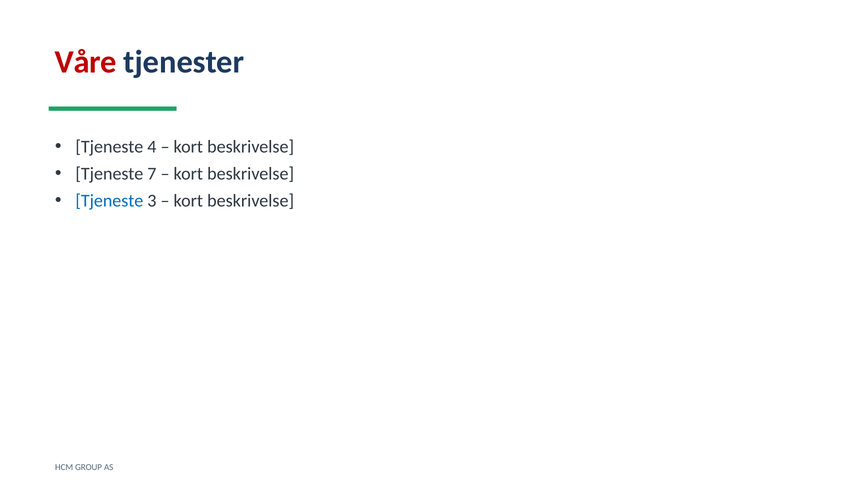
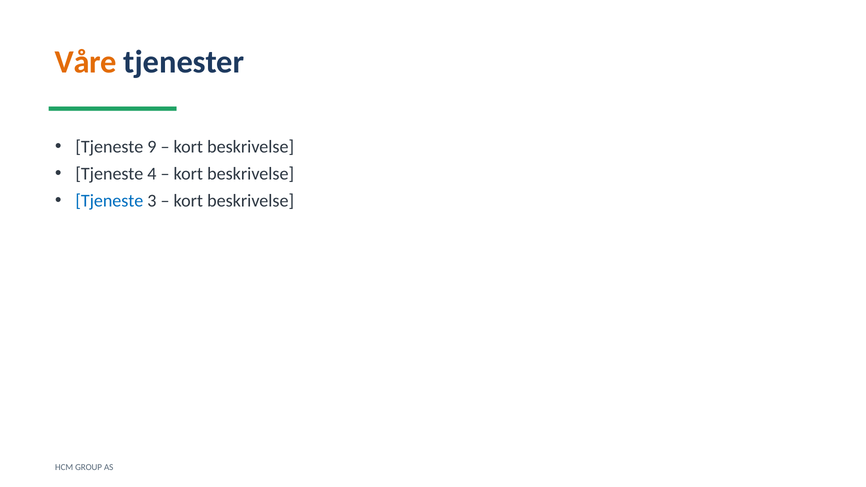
Våre colour: red -> orange
4: 4 -> 9
7: 7 -> 4
